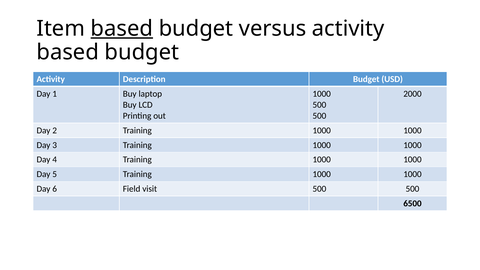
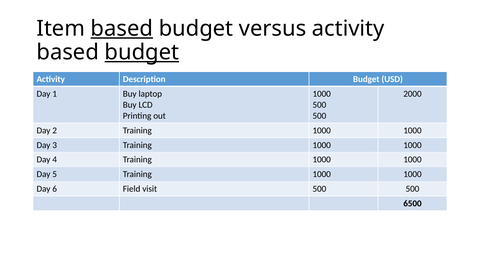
budget at (142, 52) underline: none -> present
